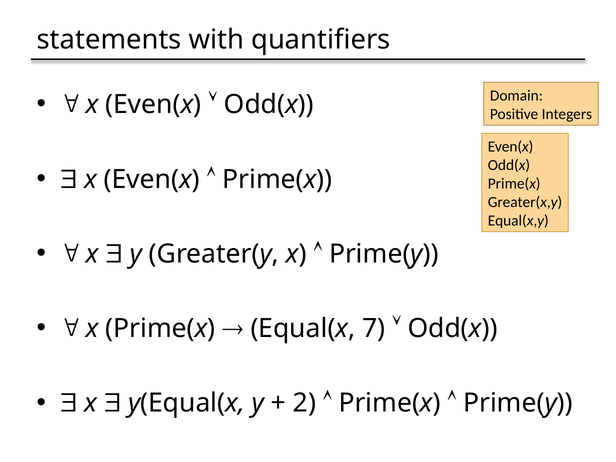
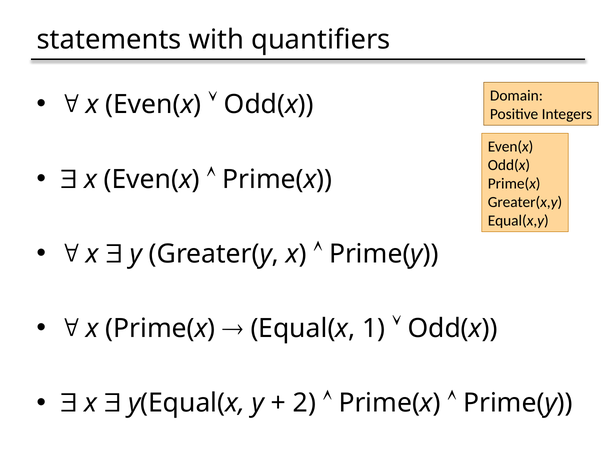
7: 7 -> 1
